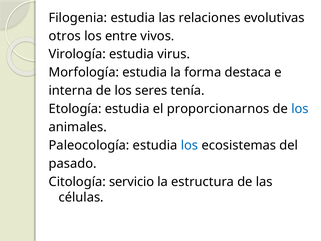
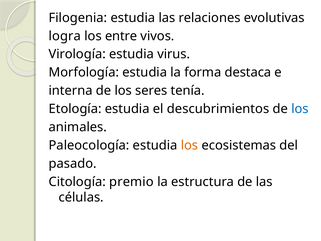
otros: otros -> logra
proporcionarnos: proporcionarnos -> descubrimientos
los at (189, 145) colour: blue -> orange
servicio: servicio -> premio
